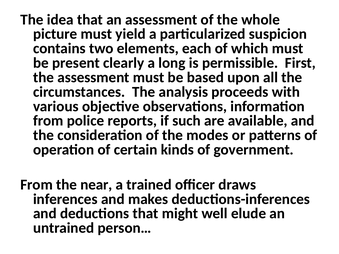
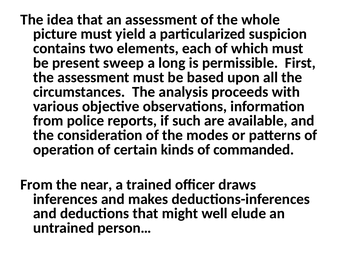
clearly: clearly -> sweep
government: government -> commanded
